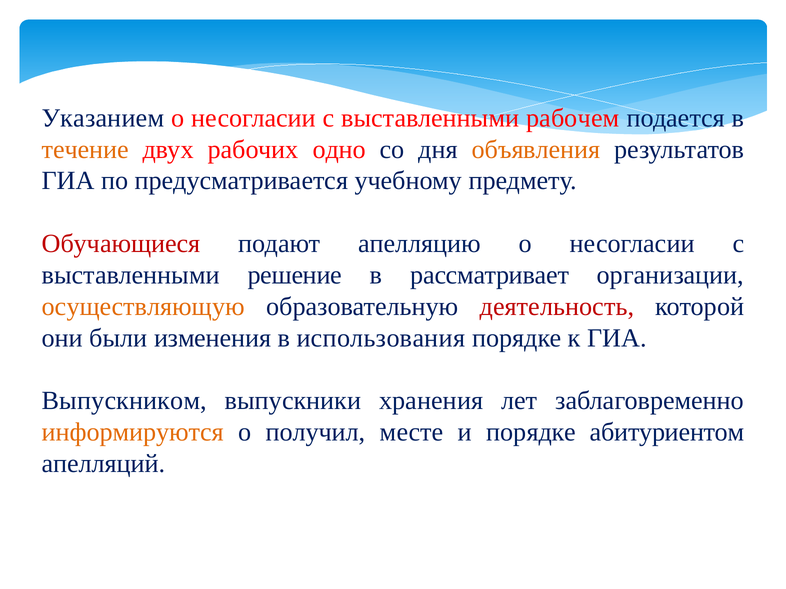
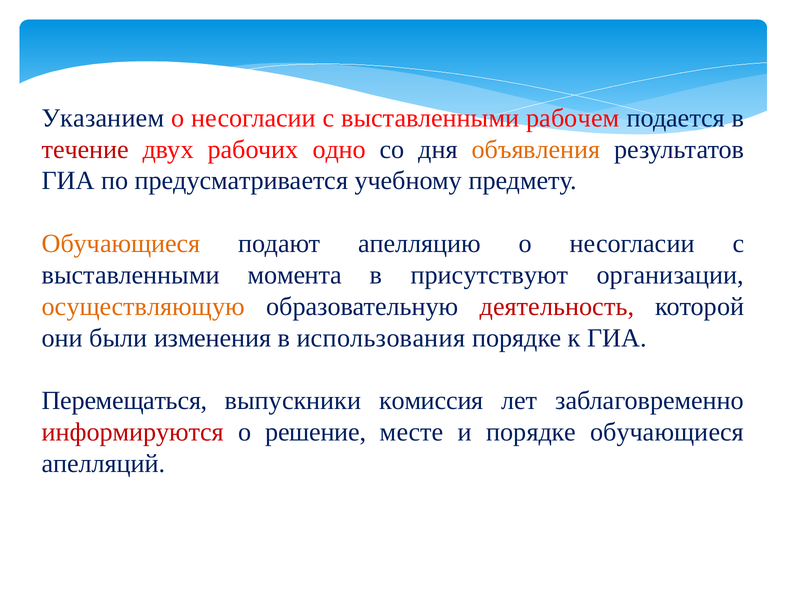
течение colour: orange -> red
Обучающиеся at (121, 244) colour: red -> orange
решение: решение -> момента
рассматривает: рассматривает -> присутствуют
Выпускником: Выпускником -> Перемещаться
хранения: хранения -> комиссия
информируются colour: orange -> red
получил: получил -> решение
порядке абитуриентом: абитуриентом -> обучающиеся
